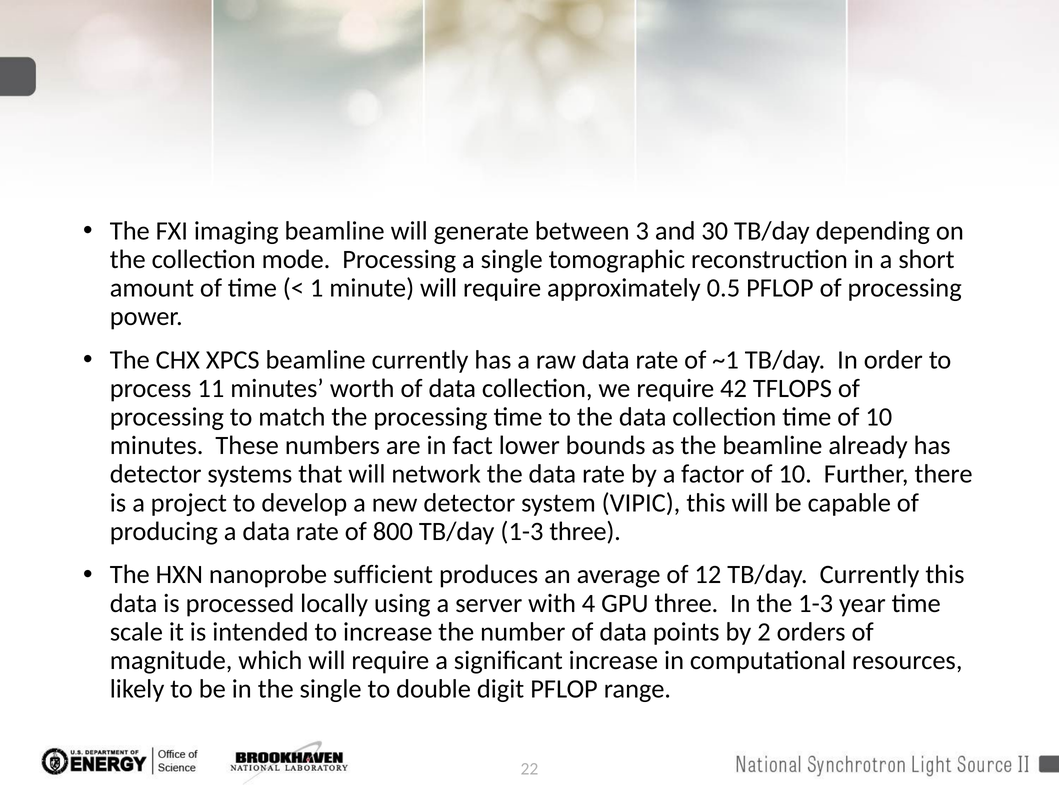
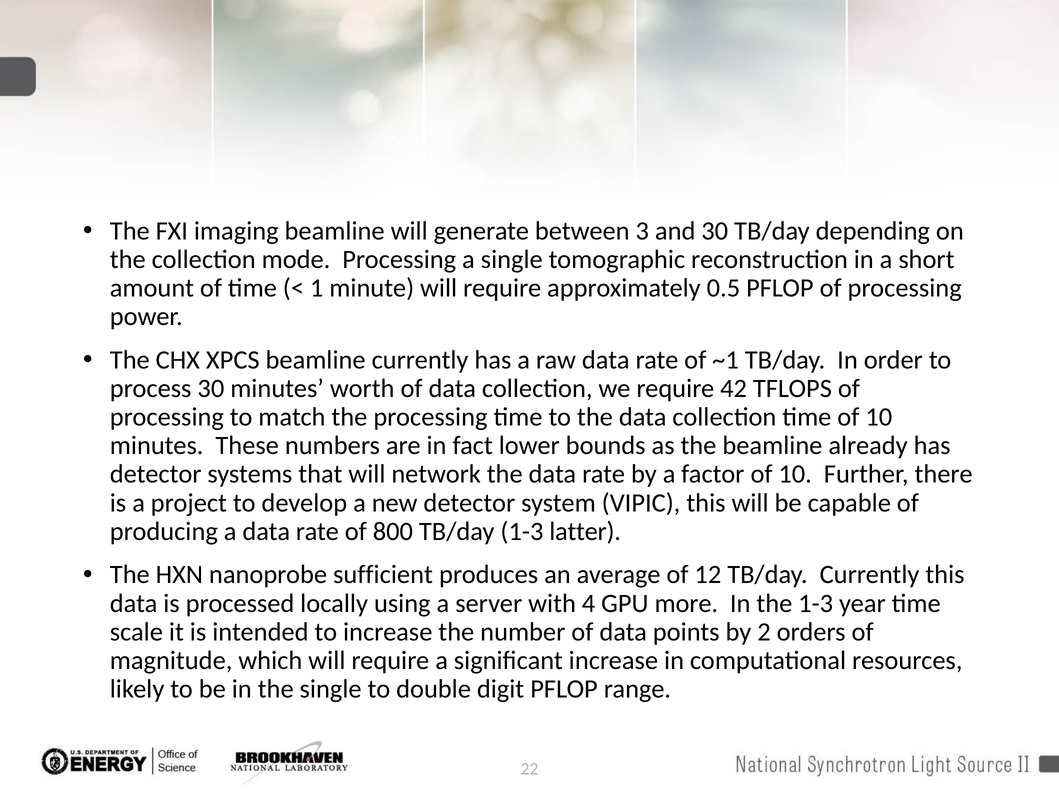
process 11: 11 -> 30
1-3 three: three -> latter
GPU three: three -> more
